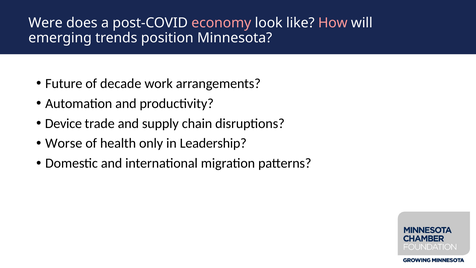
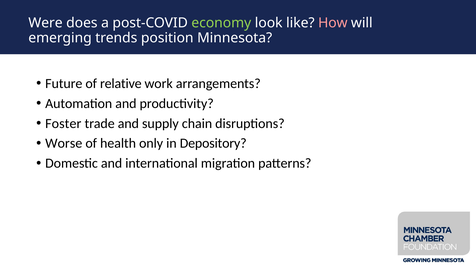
economy colour: pink -> light green
decade: decade -> relative
Device: Device -> Foster
Leadership: Leadership -> Depository
